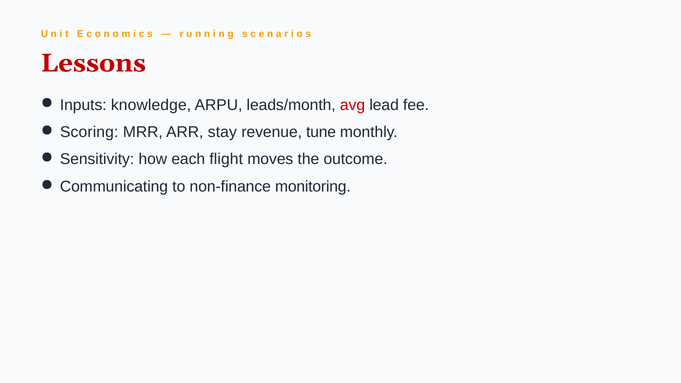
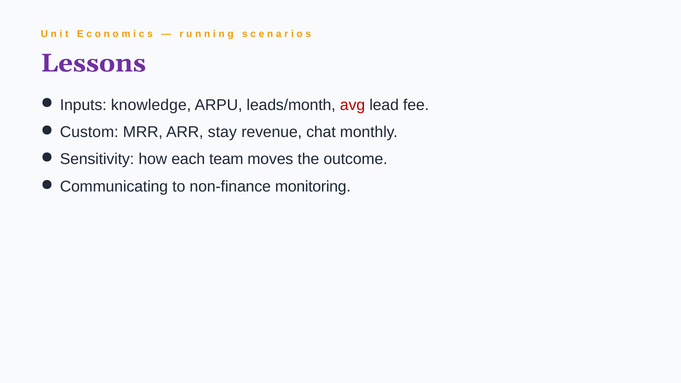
Lessons colour: red -> purple
Scoring: Scoring -> Custom
tune: tune -> chat
flight: flight -> team
